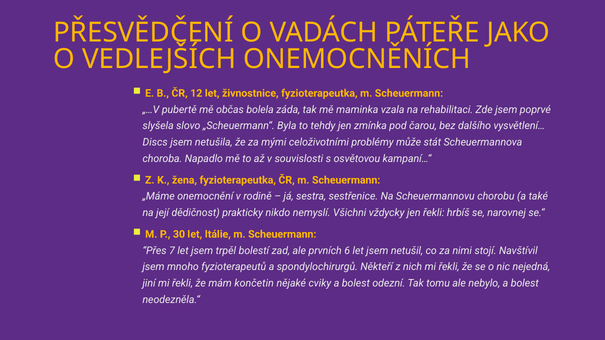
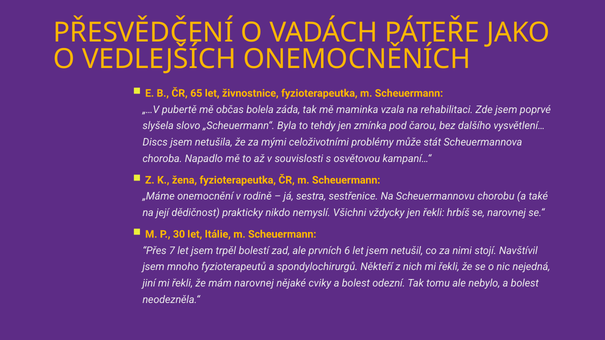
12: 12 -> 65
mám končetin: končetin -> narovnej
